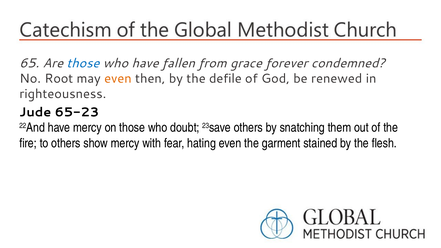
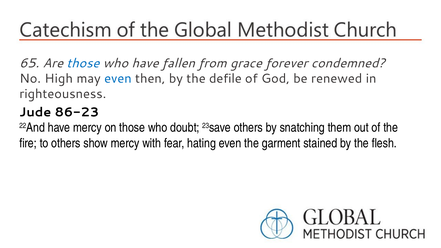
Root: Root -> High
even at (118, 79) colour: orange -> blue
65-23: 65-23 -> 86-23
